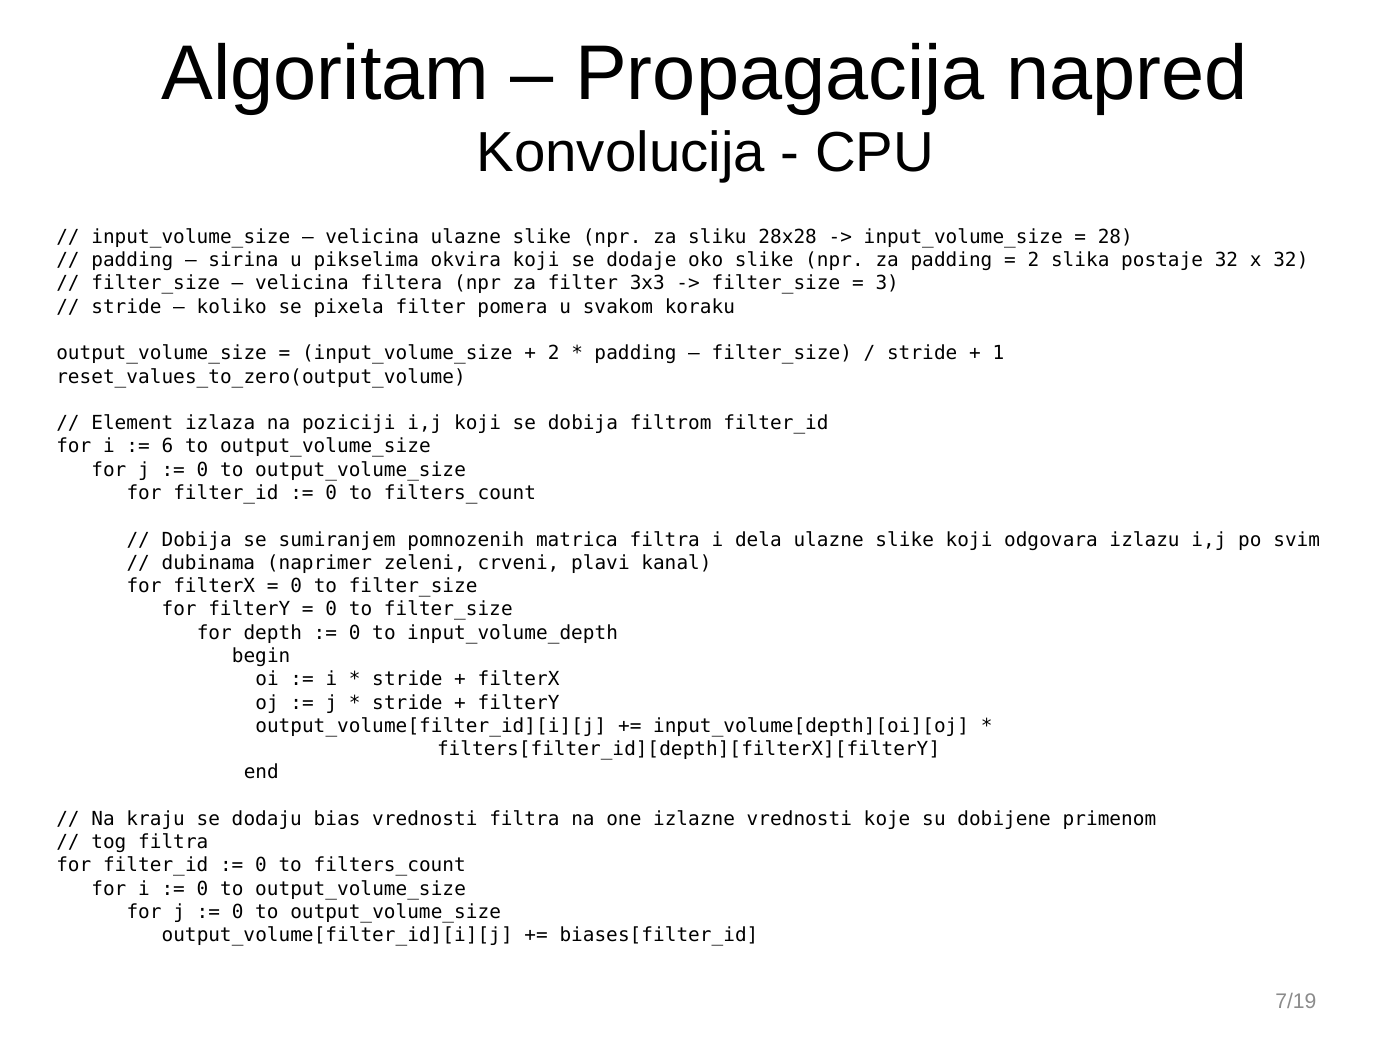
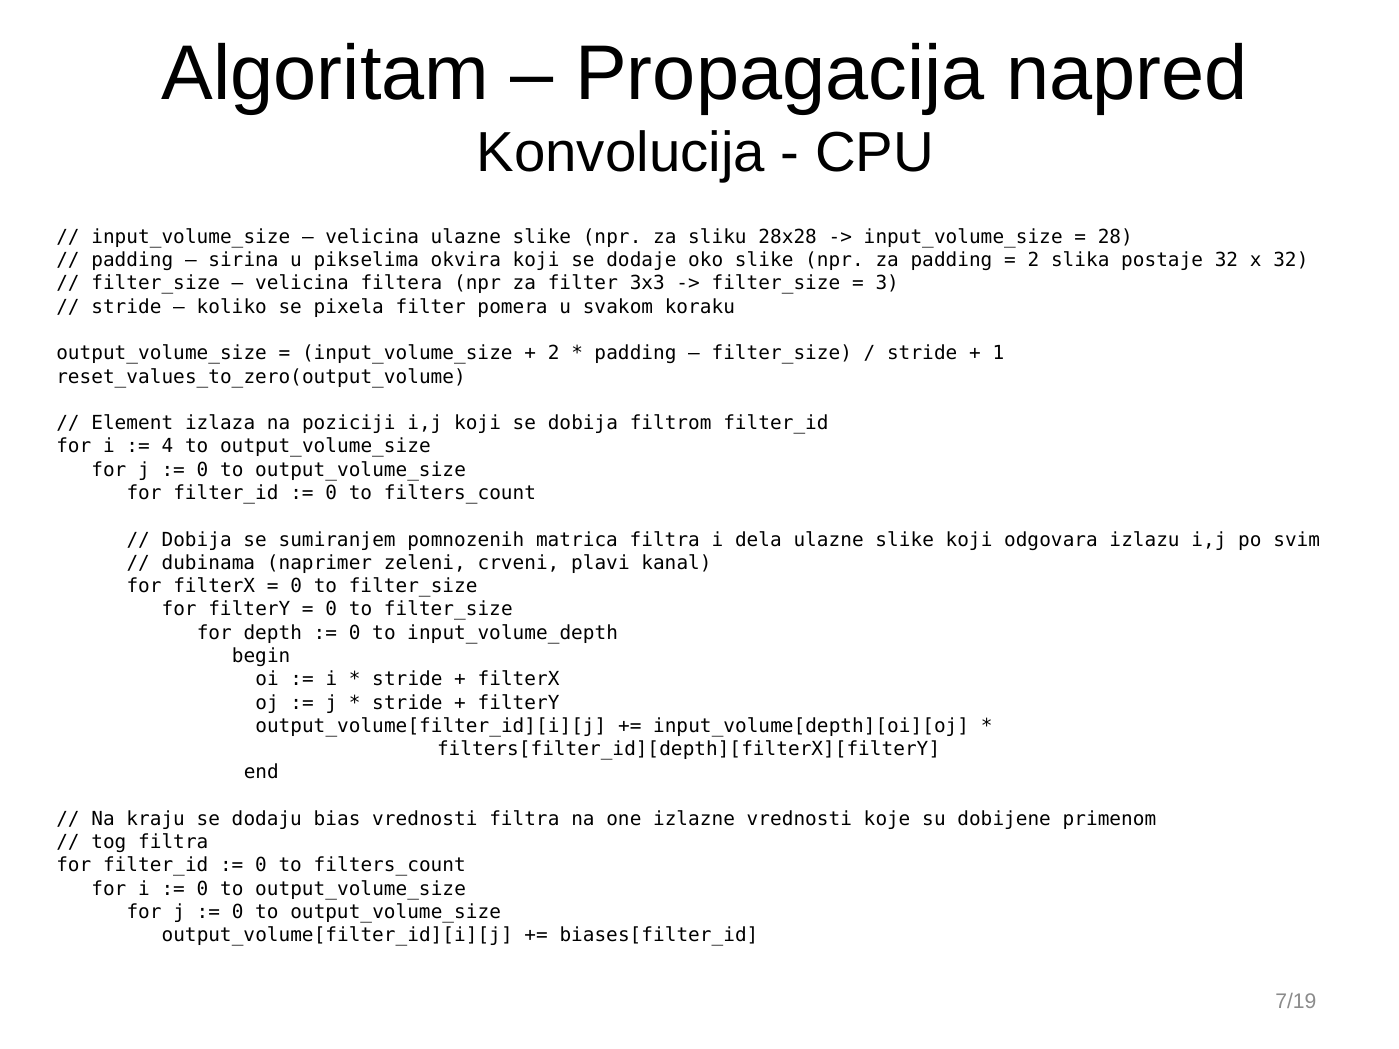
6: 6 -> 4
